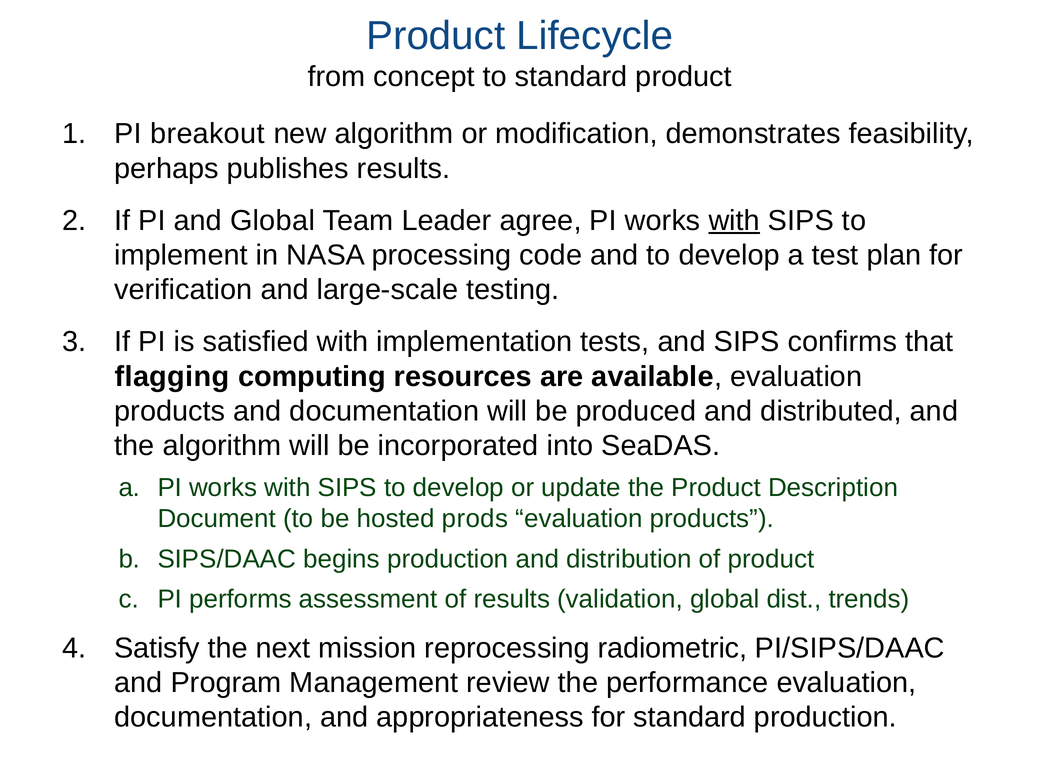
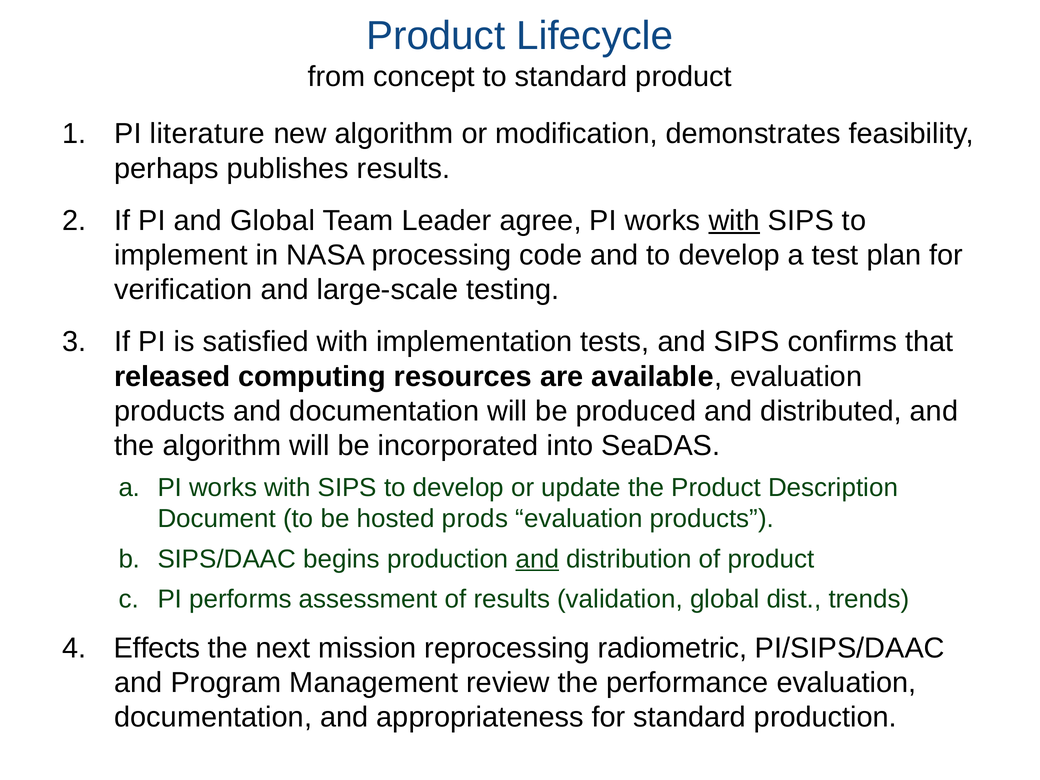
breakout: breakout -> literature
flagging: flagging -> released
and at (537, 559) underline: none -> present
Satisfy: Satisfy -> Effects
